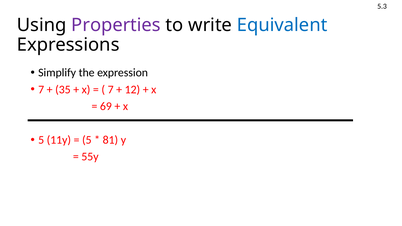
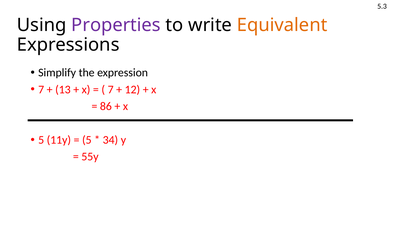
Equivalent colour: blue -> orange
35: 35 -> 13
69: 69 -> 86
81: 81 -> 34
